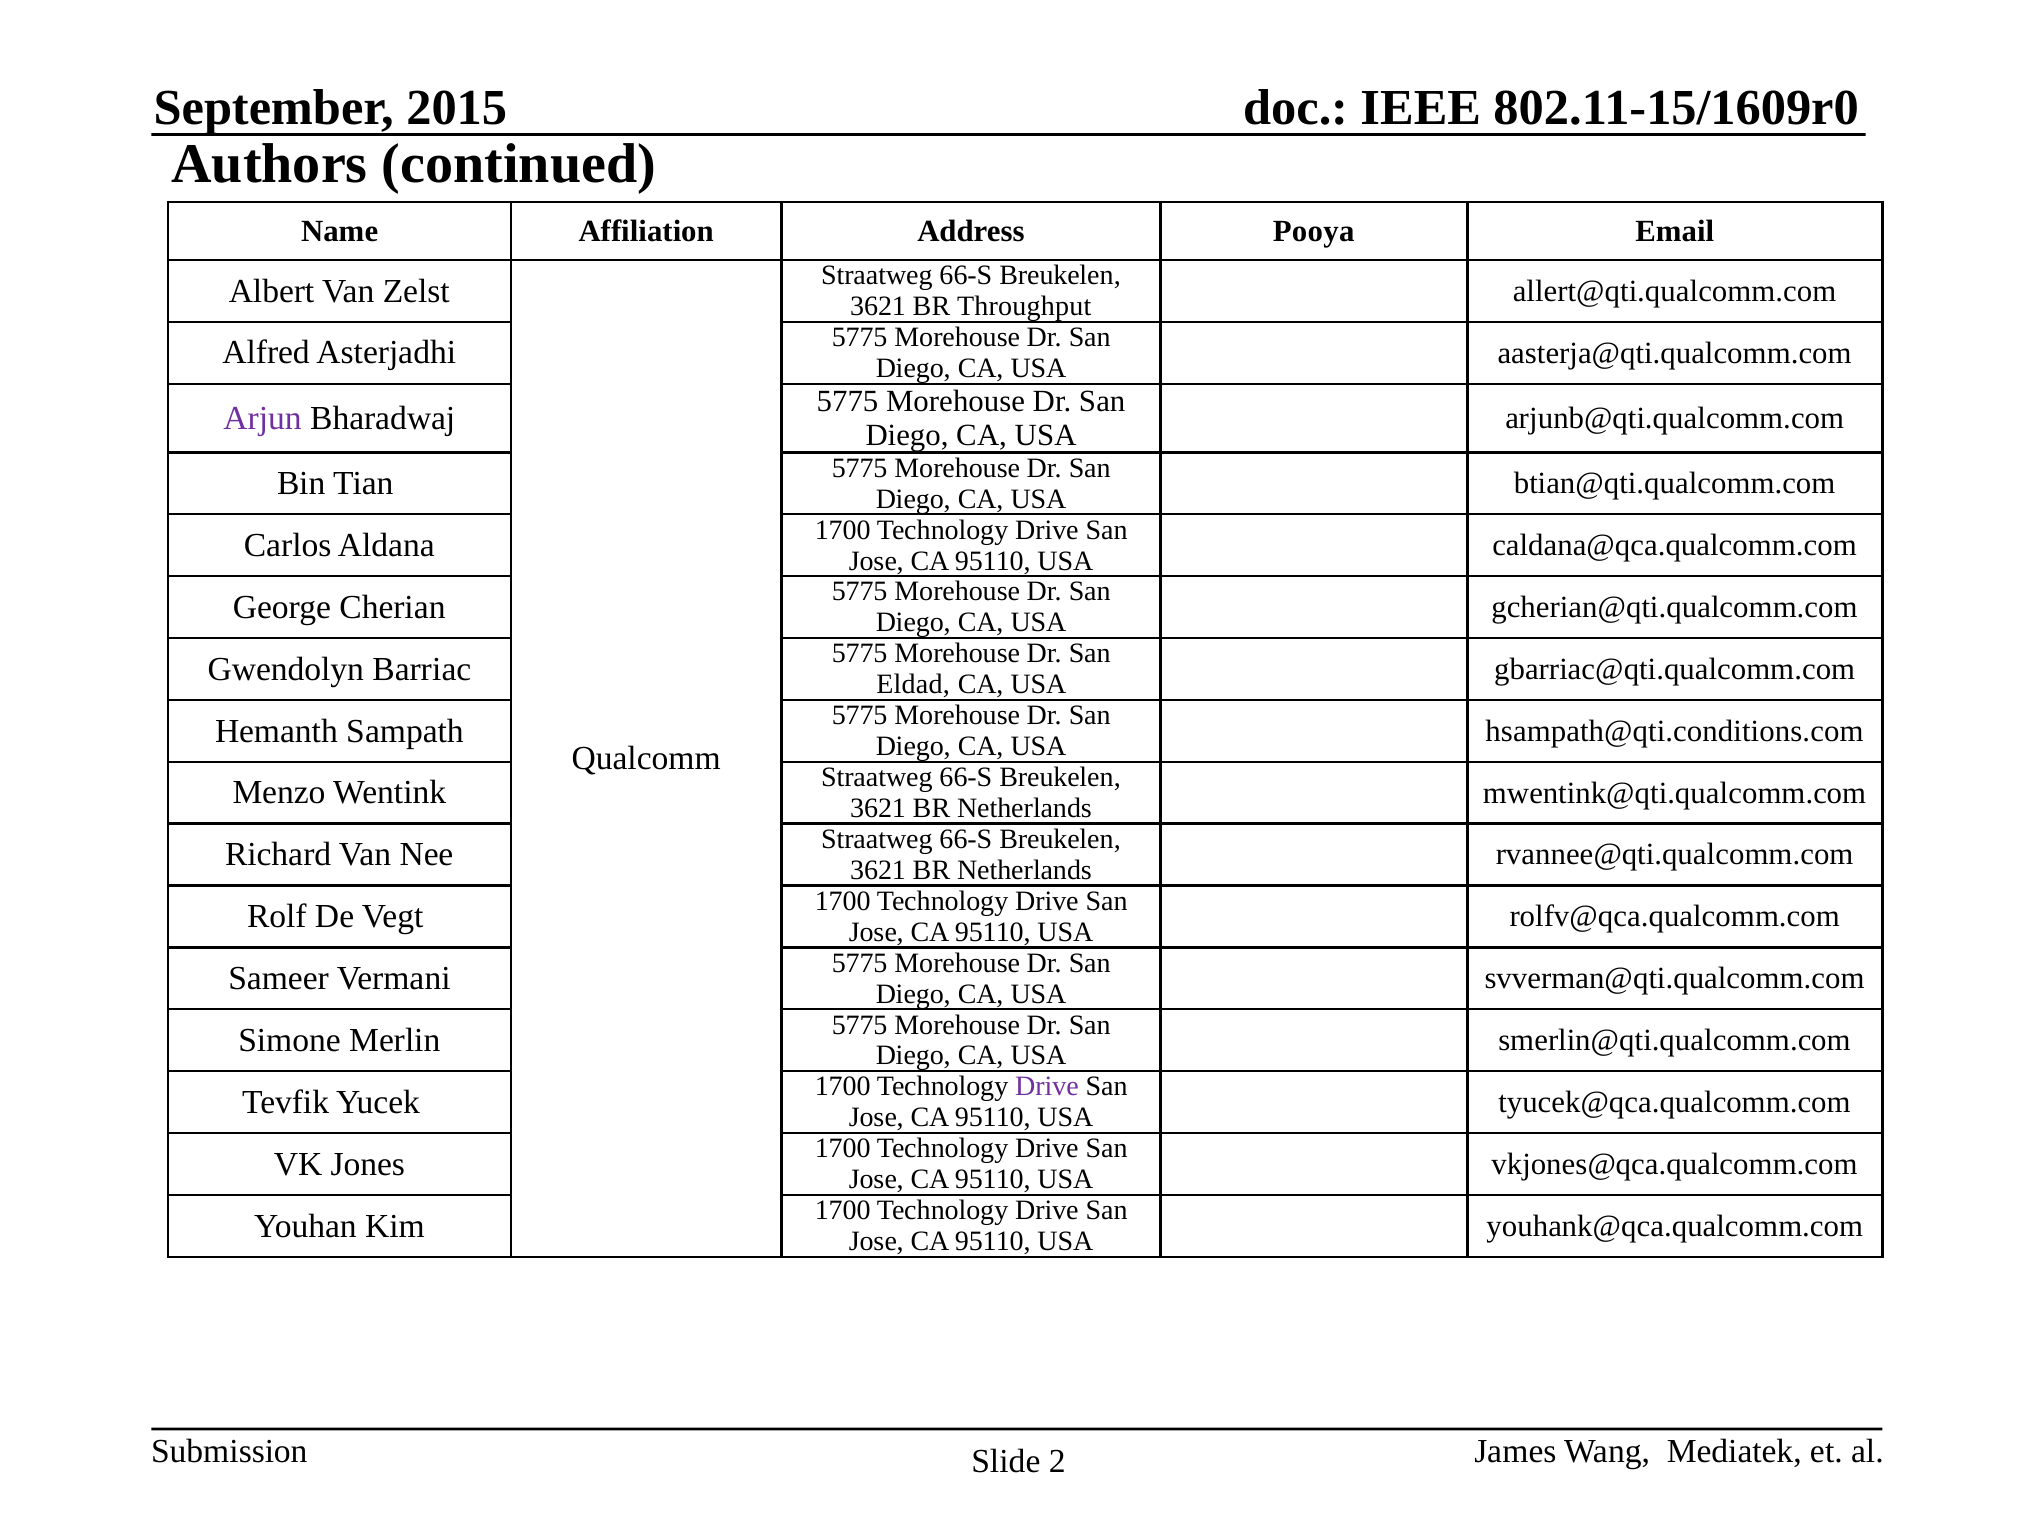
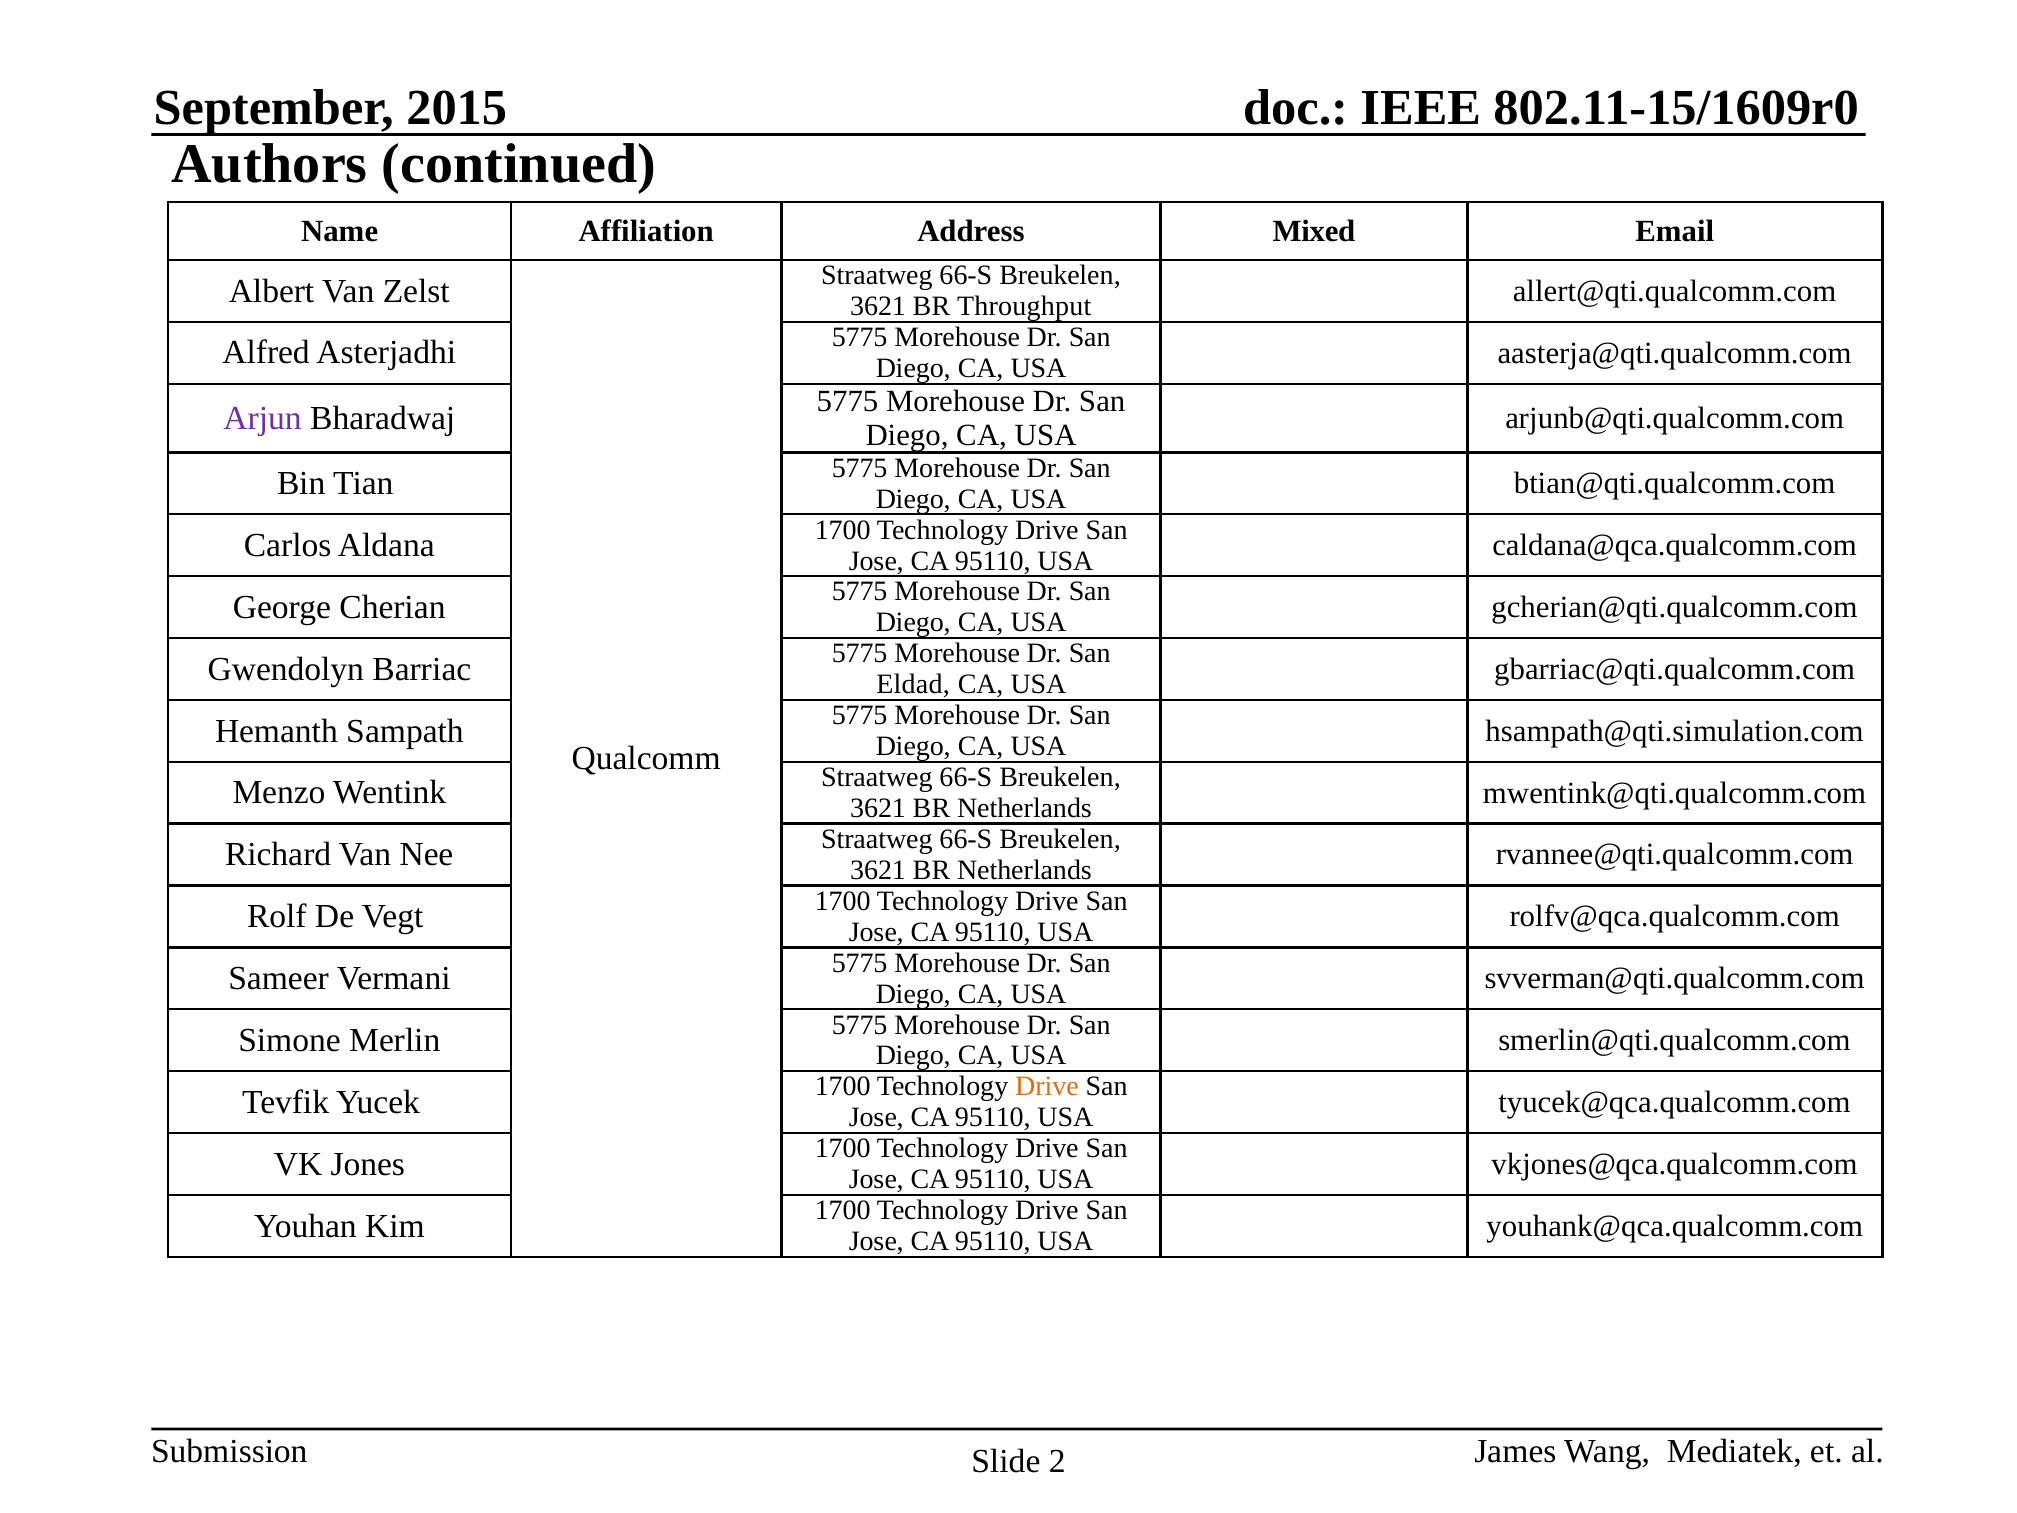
Pooya: Pooya -> Mixed
hsampath@qti.conditions.com: hsampath@qti.conditions.com -> hsampath@qti.simulation.com
Drive at (1047, 1087) colour: purple -> orange
